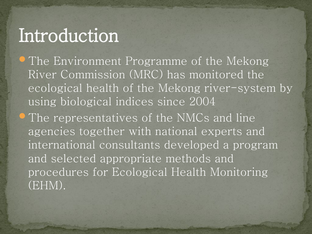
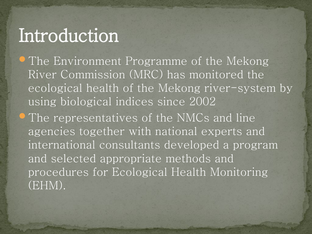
2004: 2004 -> 2002
